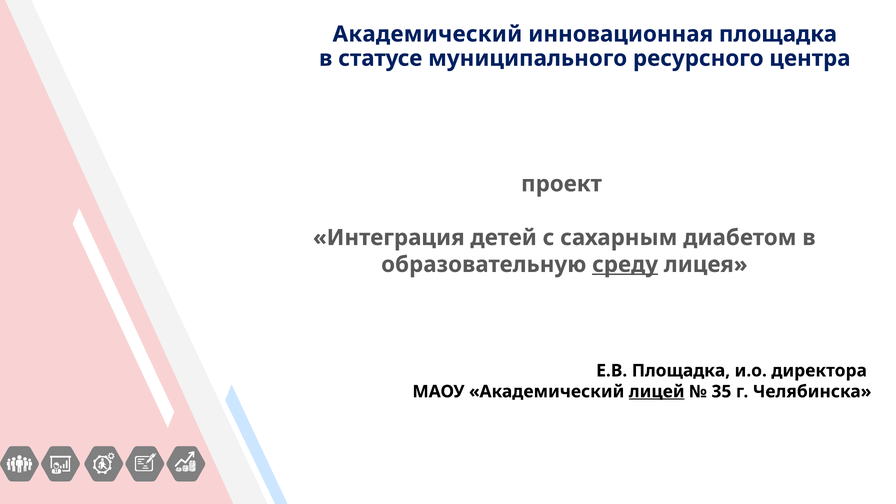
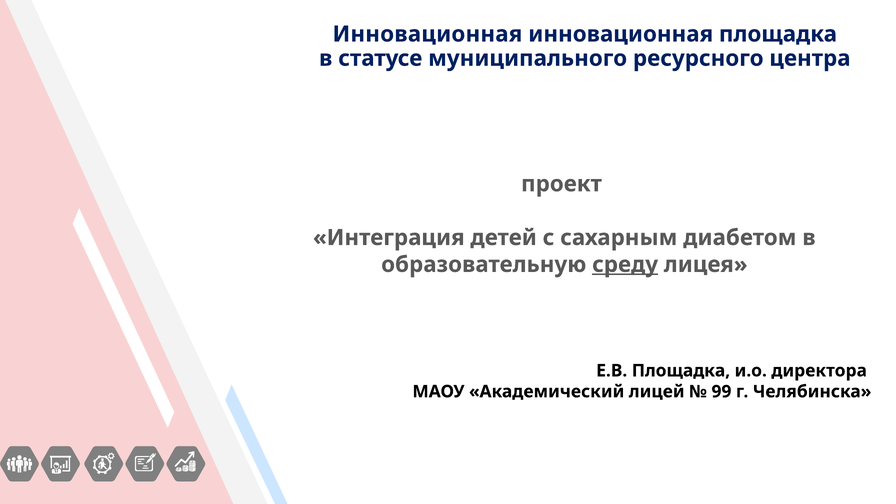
Академический at (427, 34): Академический -> Инновационная
лицей underline: present -> none
35: 35 -> 99
